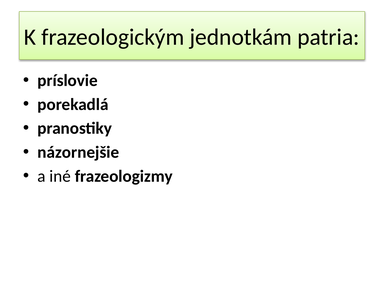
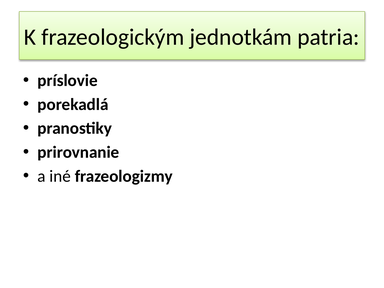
názornejšie: názornejšie -> prirovnanie
